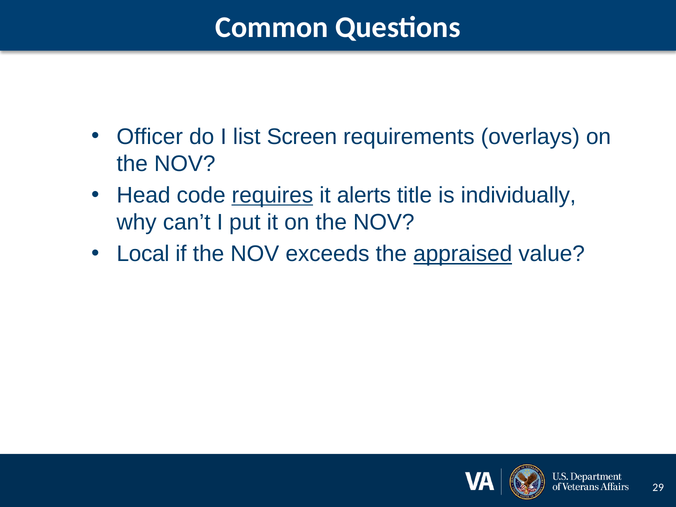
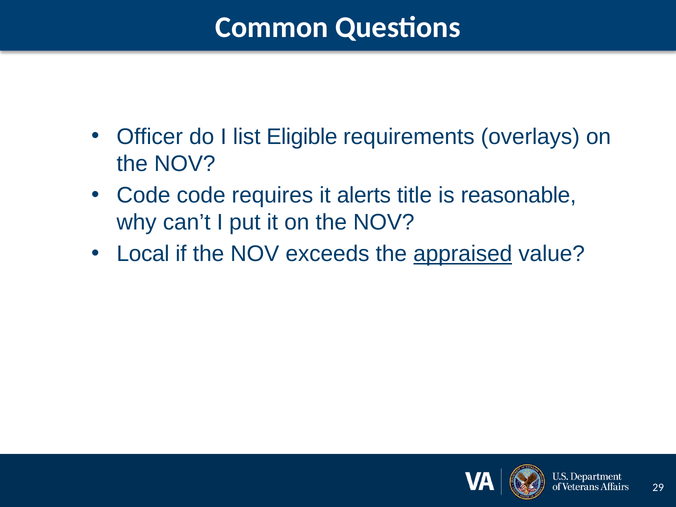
Screen: Screen -> Eligible
Head at (144, 195): Head -> Code
requires underline: present -> none
individually: individually -> reasonable
